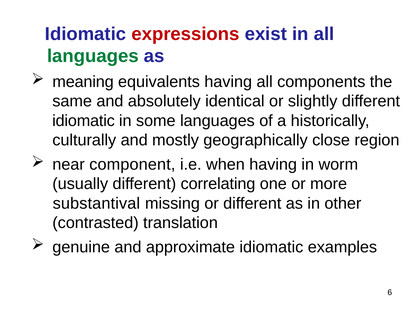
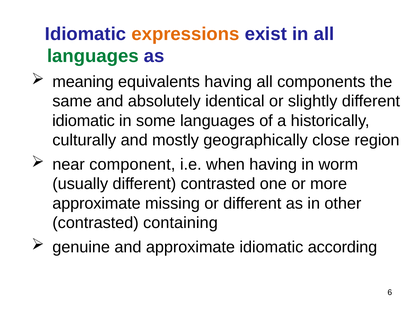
expressions colour: red -> orange
different correlating: correlating -> contrasted
substantival at (96, 203): substantival -> approximate
translation: translation -> containing
examples: examples -> according
